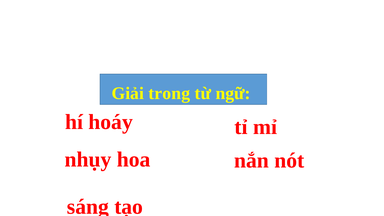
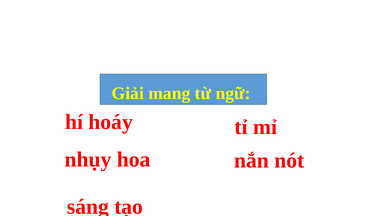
trong: trong -> mang
